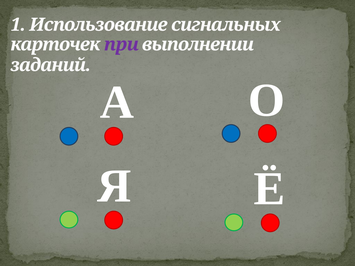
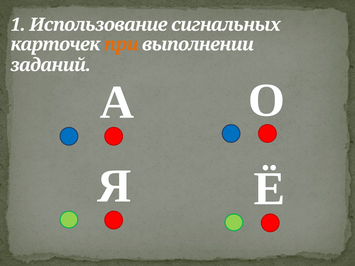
при colour: purple -> orange
